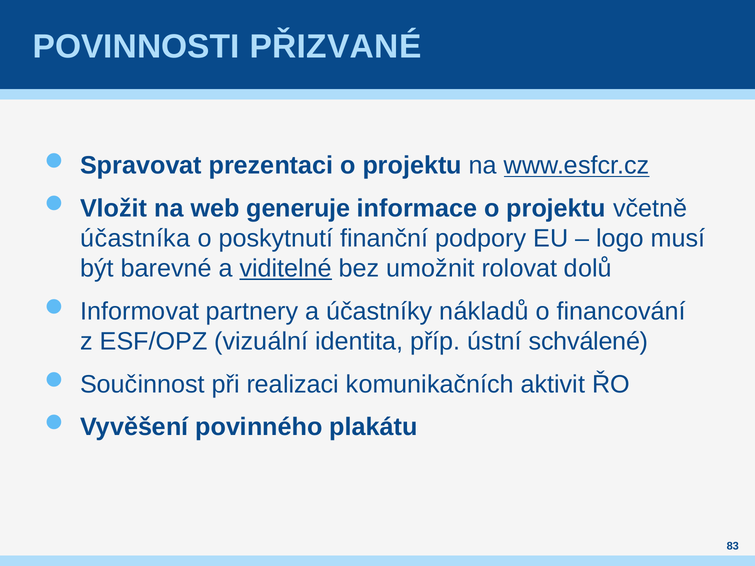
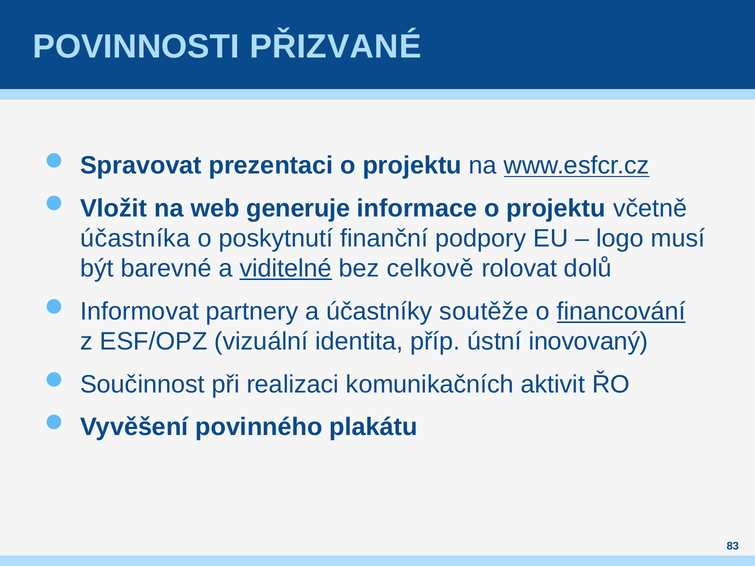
umožnit: umožnit -> celkově
nákladů: nákladů -> soutěže
financování underline: none -> present
schválené: schválené -> inovovaný
